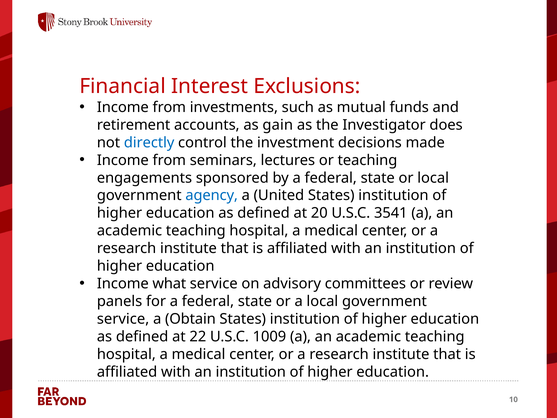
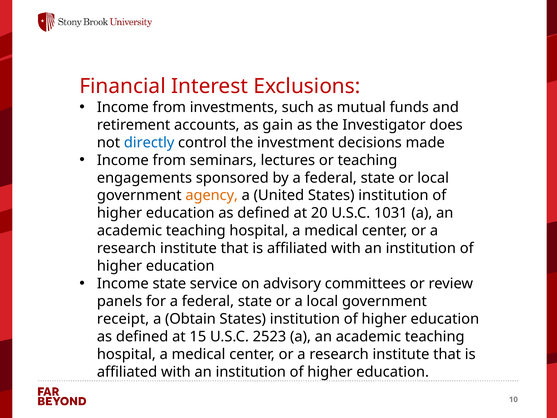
agency colour: blue -> orange
3541: 3541 -> 1031
Income what: what -> state
service at (123, 319): service -> receipt
22: 22 -> 15
1009: 1009 -> 2523
